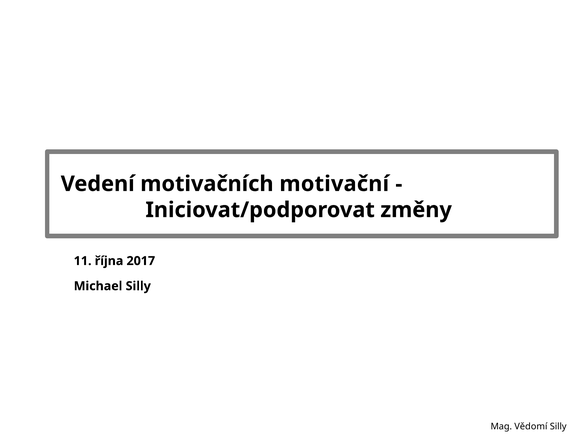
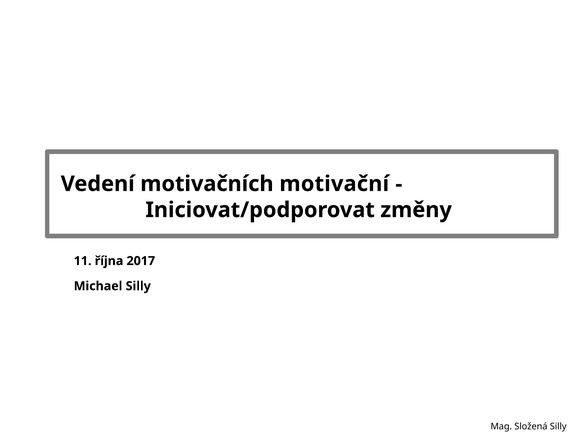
Vědomí: Vědomí -> Složená
